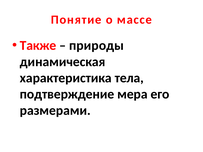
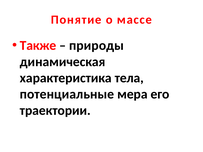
подтверждение: подтверждение -> потенциальные
размерами: размерами -> траектории
